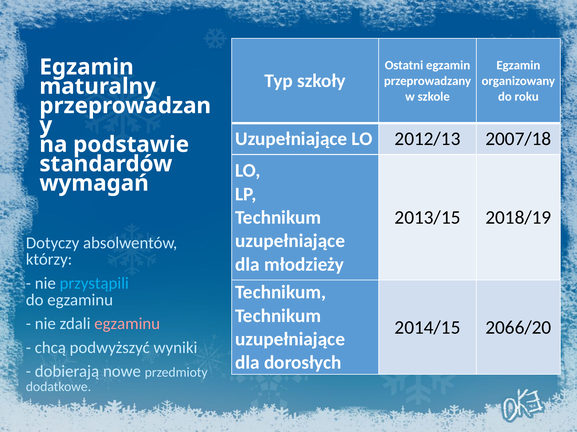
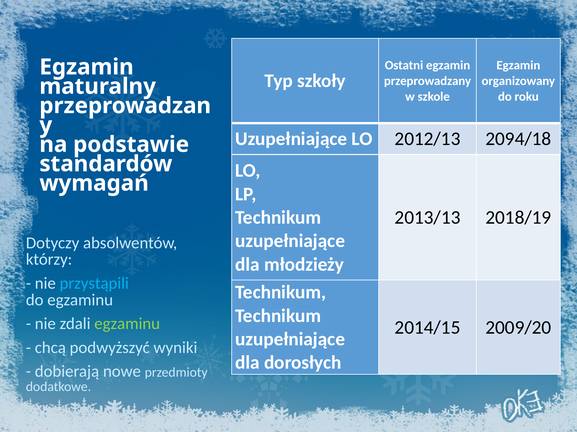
2007/18: 2007/18 -> 2094/18
2013/15: 2013/15 -> 2013/13
egzaminu at (127, 324) colour: pink -> light green
2066/20: 2066/20 -> 2009/20
